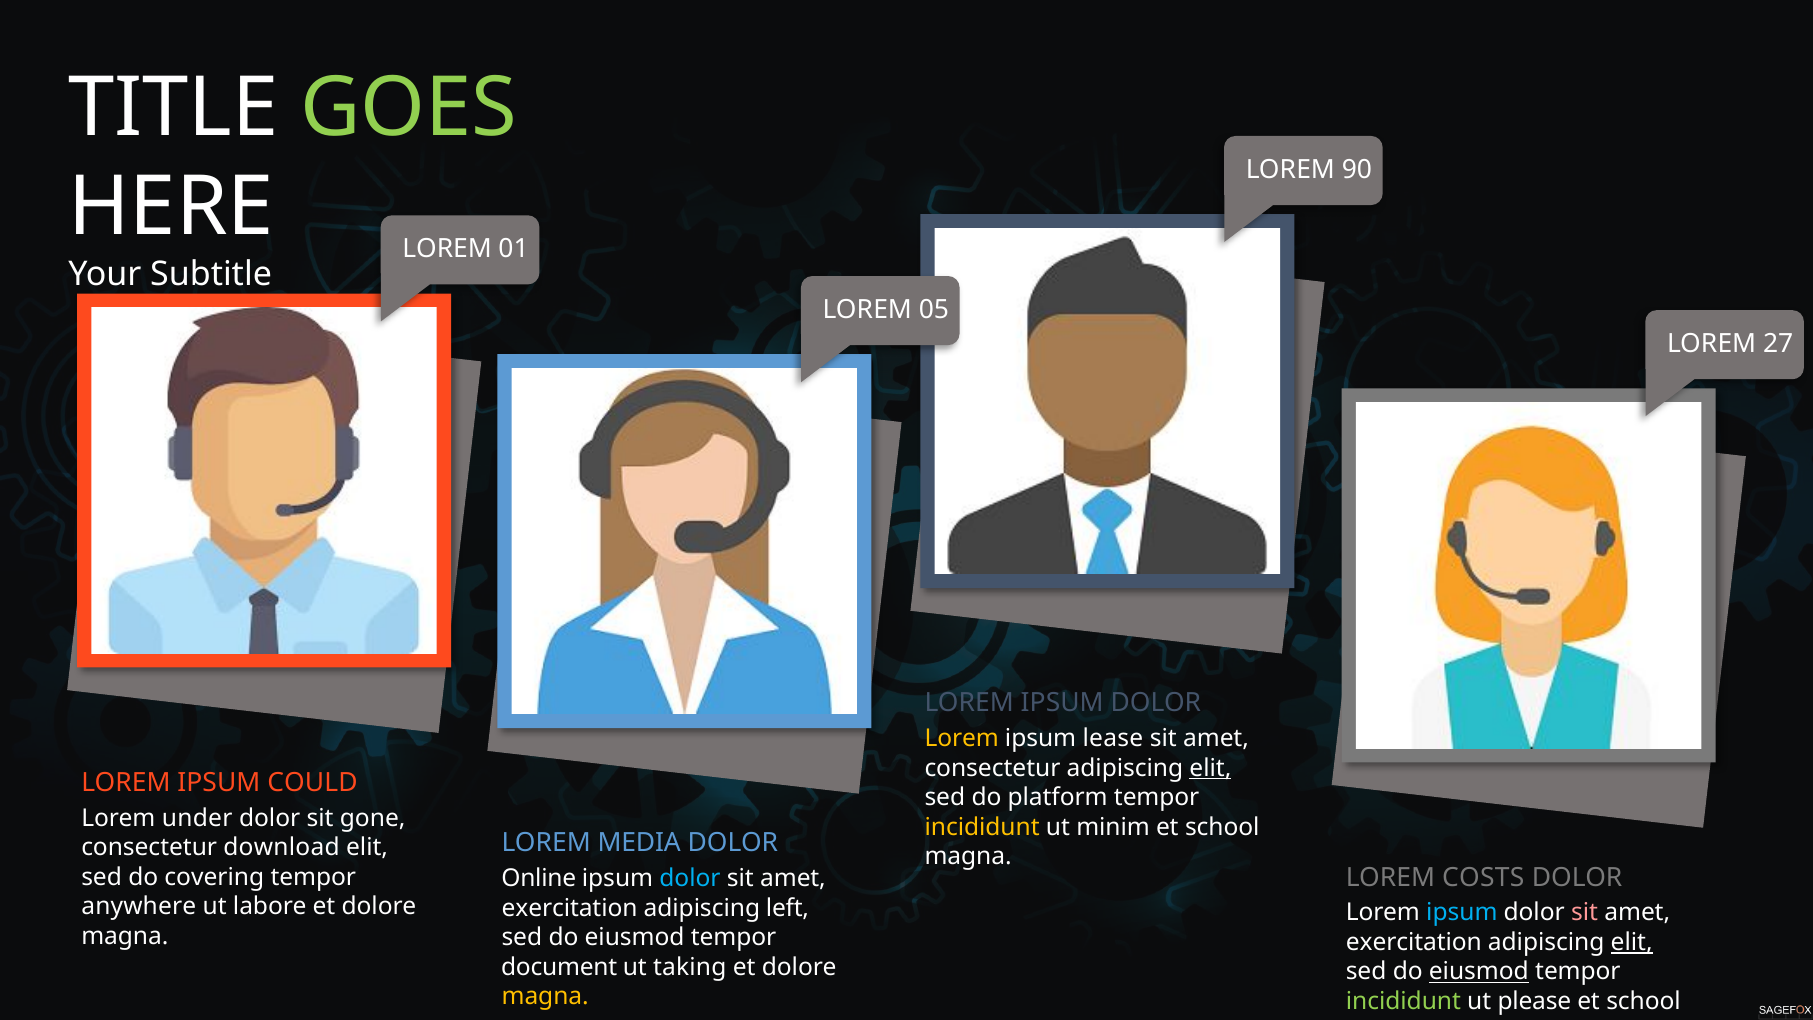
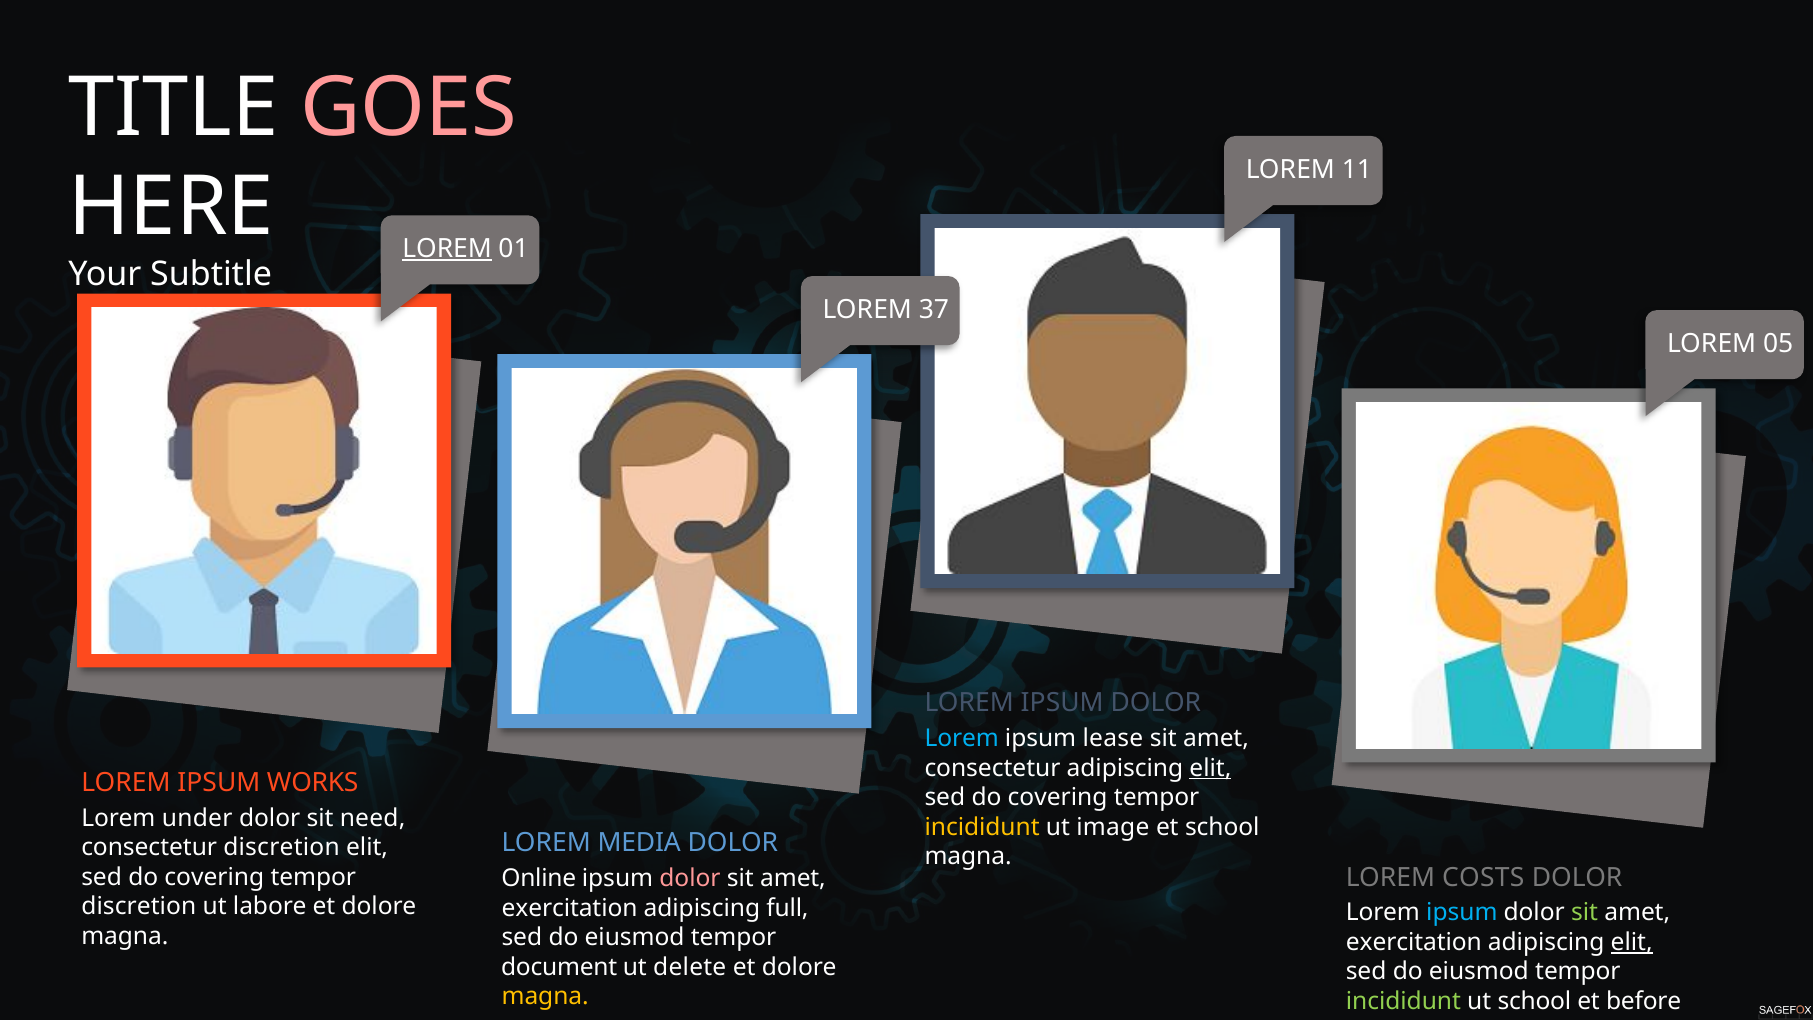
GOES colour: light green -> pink
90: 90 -> 11
LOREM at (447, 249) underline: none -> present
05: 05 -> 37
27: 27 -> 05
Lorem at (962, 738) colour: yellow -> light blue
COULD: COULD -> WORKS
platform at (1058, 797): platform -> covering
gone: gone -> need
minim: minim -> image
consectetur download: download -> discretion
dolor at (690, 879) colour: light blue -> pink
anywhere at (139, 906): anywhere -> discretion
left: left -> full
sit at (1585, 913) colour: pink -> light green
taking: taking -> delete
eiusmod at (1479, 972) underline: present -> none
ut please: please -> school
school at (1644, 1001): school -> before
